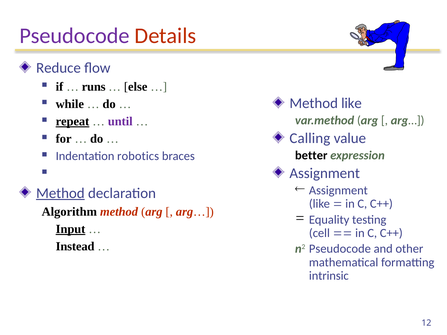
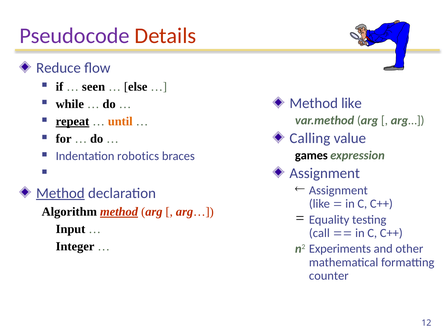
runs: runs -> seen
until colour: purple -> orange
better: better -> games
method at (119, 212) underline: none -> present
Input underline: present -> none
cell: cell -> call
Instead: Instead -> Integer
n2 Pseudocode: Pseudocode -> Experiments
intrinsic: intrinsic -> counter
